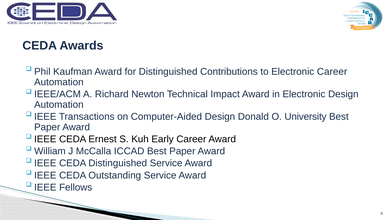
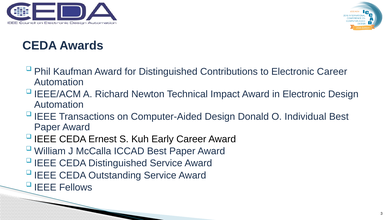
University: University -> Individual
